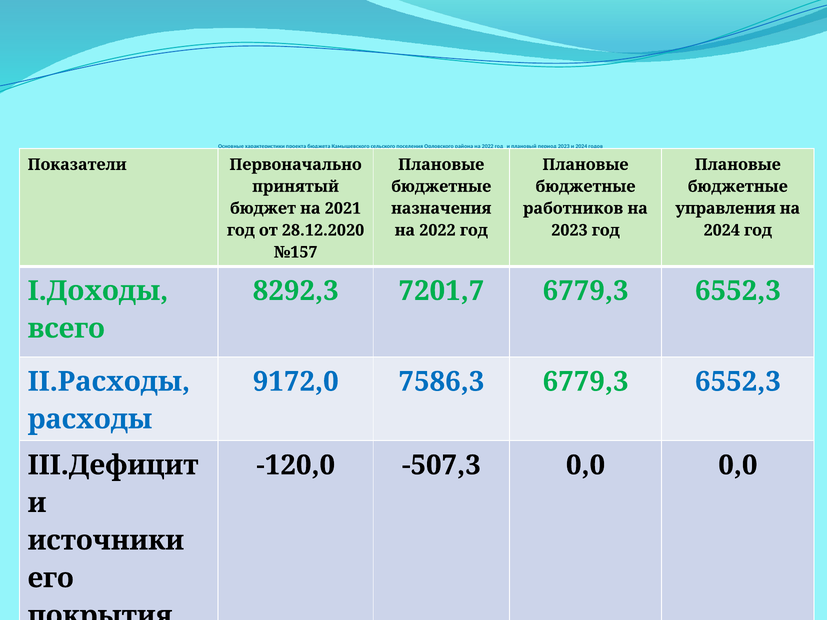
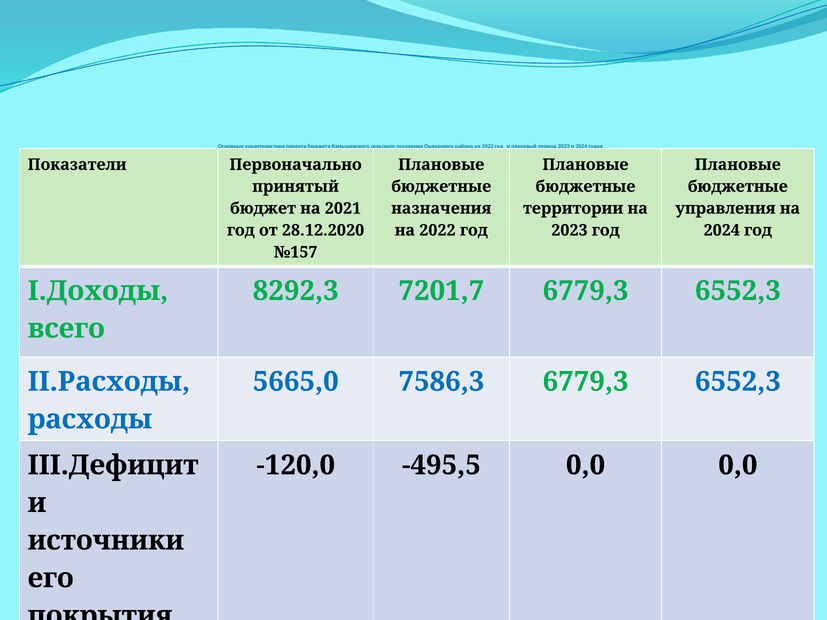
работников: работников -> территории
9172,0: 9172,0 -> 5665,0
-507,3: -507,3 -> -495,5
